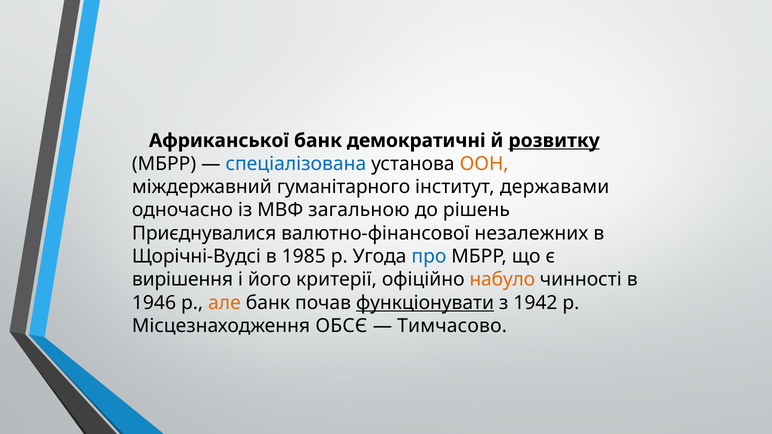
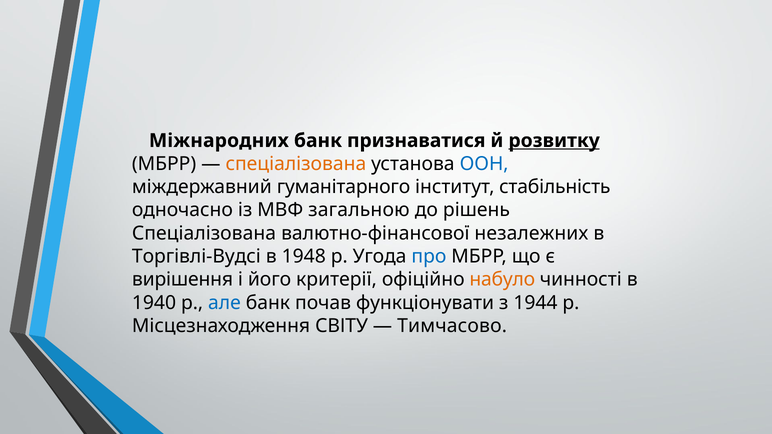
Африканської: Африканської -> Міжнародних
демократичні: демократичні -> признаватися
спеціалізована at (296, 164) colour: blue -> orange
ООН colour: orange -> blue
державами: державами -> стабільність
Приєднувалися at (204, 233): Приєднувалися -> Спеціалізована
Щорічні-Вудсі: Щорічні-Вудсі -> Торгівлі-Вудсі
1985: 1985 -> 1948
1946: 1946 -> 1940
але colour: orange -> blue
функціонувати underline: present -> none
1942: 1942 -> 1944
ОБСЄ: ОБСЄ -> СВІТУ
